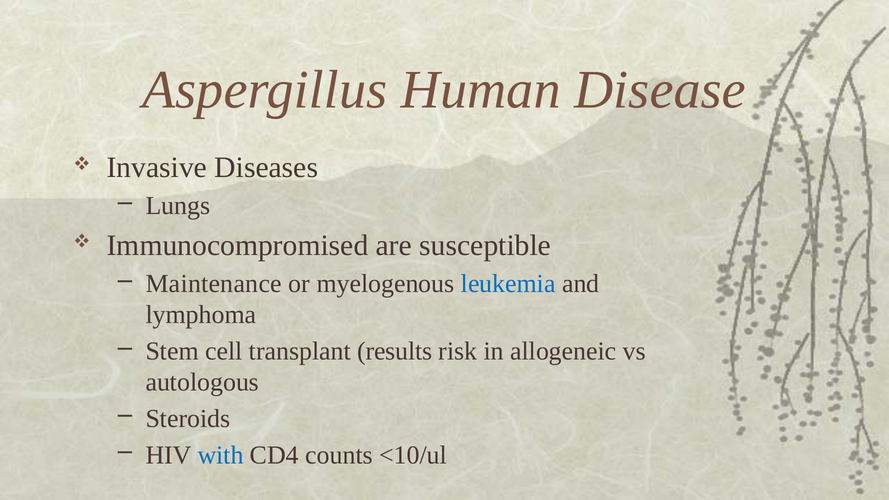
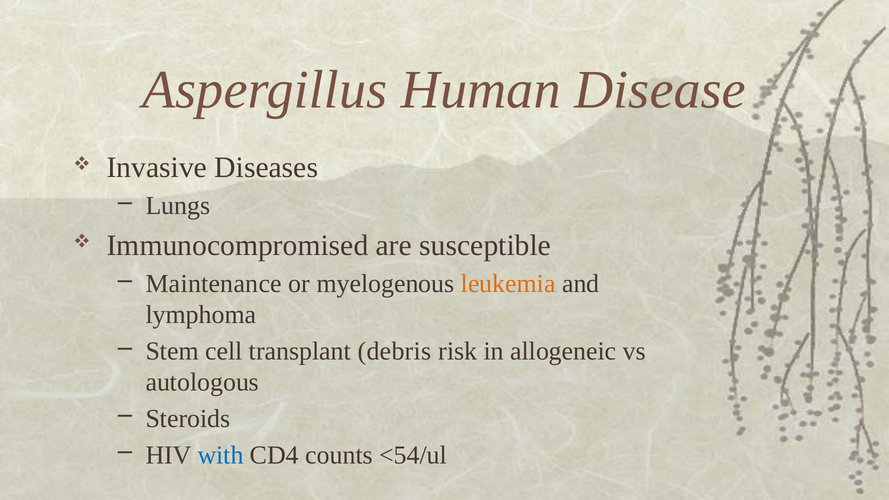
leukemia colour: blue -> orange
results: results -> debris
<10/ul: <10/ul -> <54/ul
